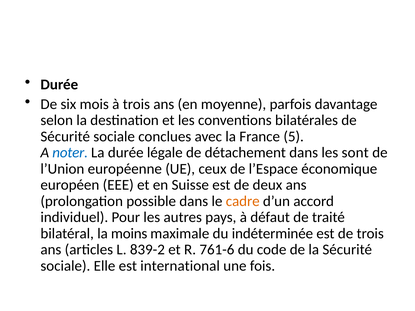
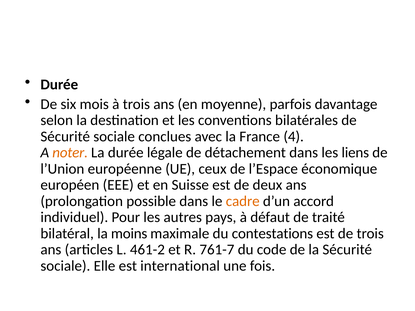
5: 5 -> 4
noter colour: blue -> orange
sont: sont -> liens
indéterminée: indéterminée -> contestations
839-2: 839-2 -> 461-2
761-6: 761-6 -> 761-7
